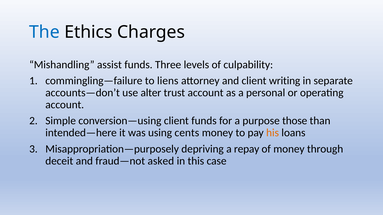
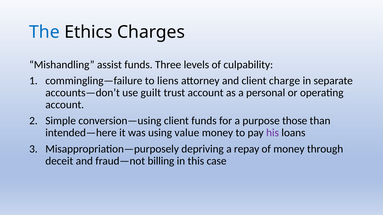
writing: writing -> charge
alter: alter -> guilt
cents: cents -> value
his colour: orange -> purple
asked: asked -> billing
